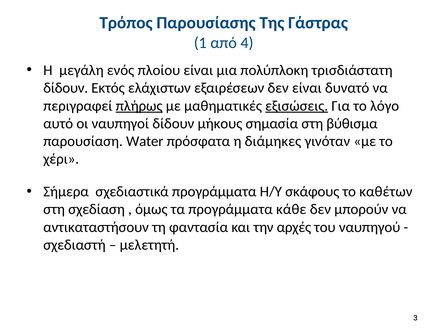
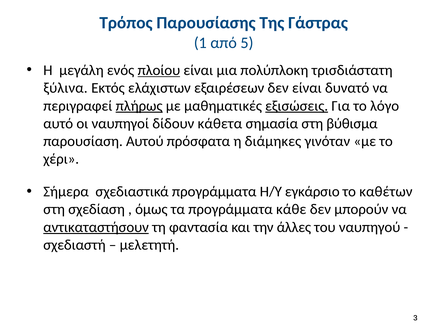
4: 4 -> 5
πλοίου underline: none -> present
δίδουν at (66, 88): δίδουν -> ξύλινα
μήκους: μήκους -> κάθετα
Water: Water -> Αυτού
σκάφους: σκάφους -> εγκάρσιο
αντικαταστήσουν underline: none -> present
αρχές: αρχές -> άλλες
